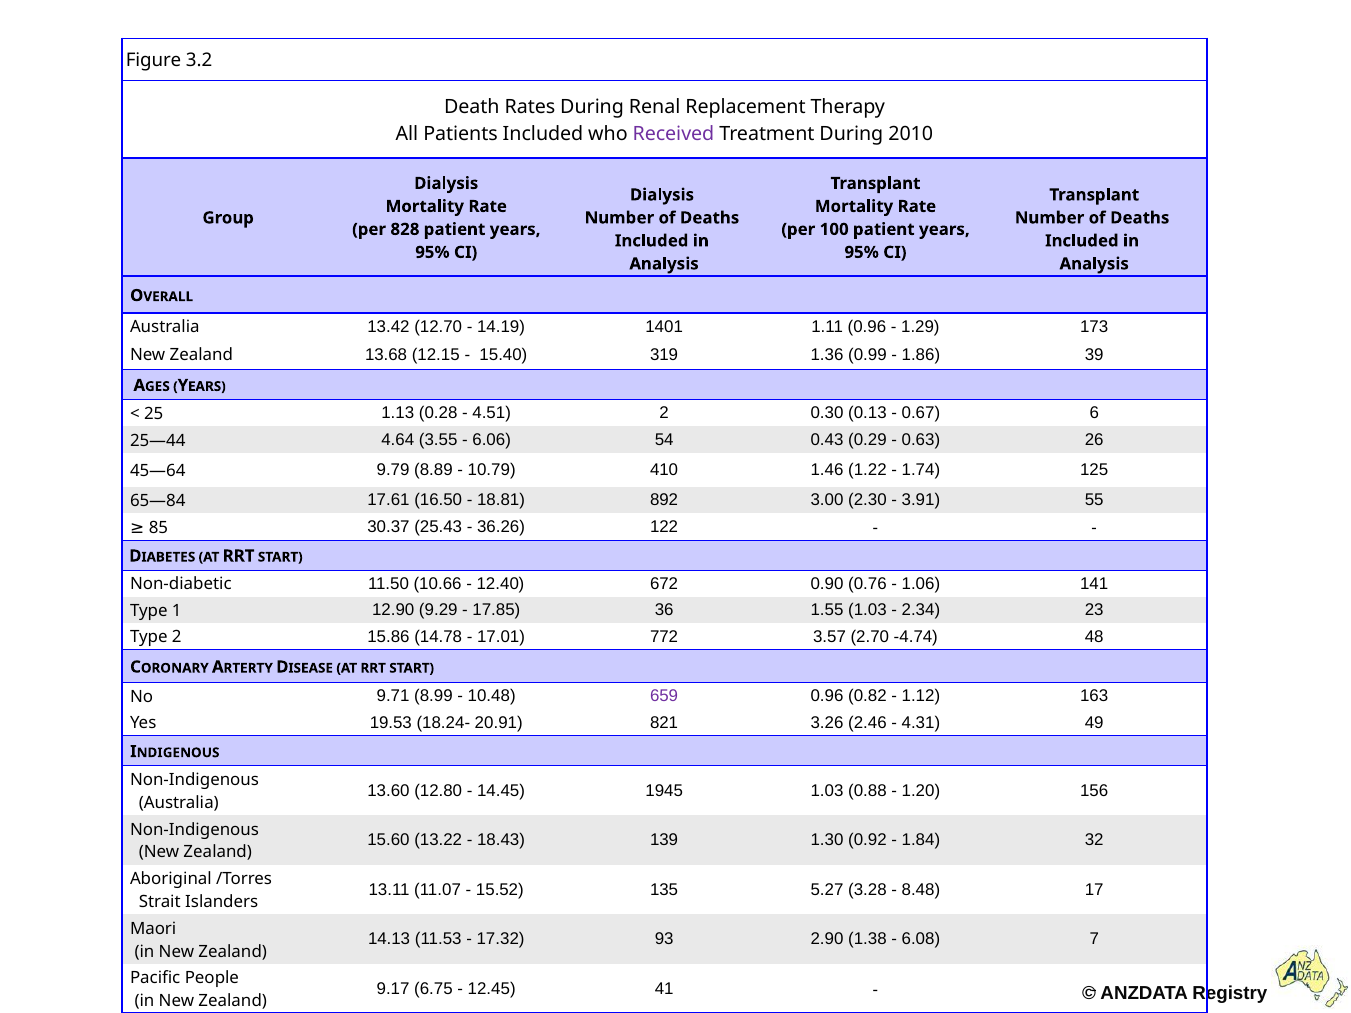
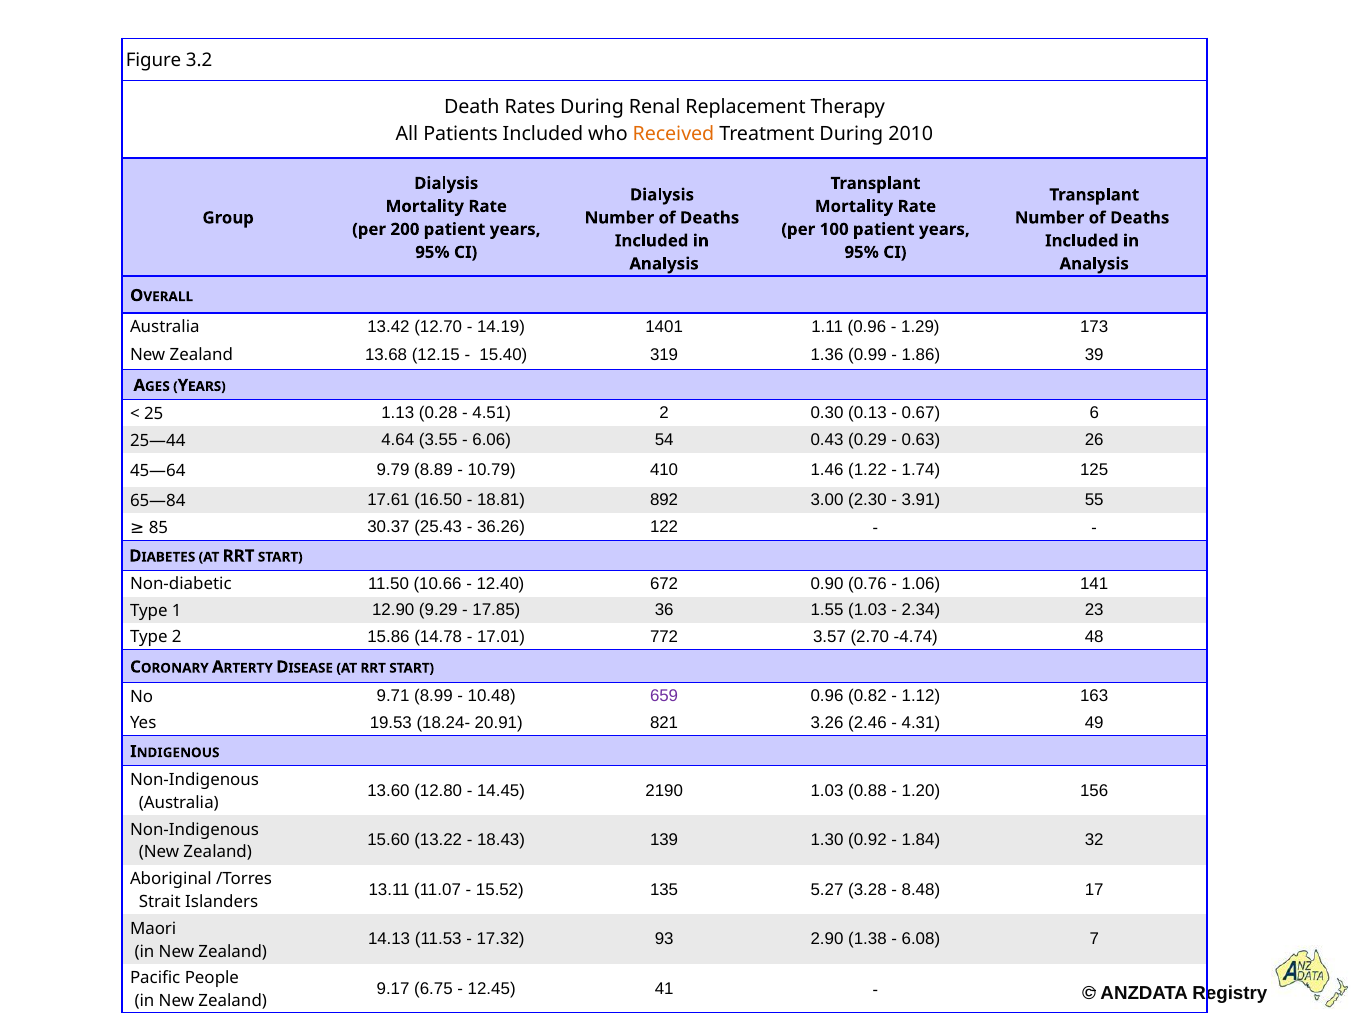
Received colour: purple -> orange
828: 828 -> 200
1945: 1945 -> 2190
